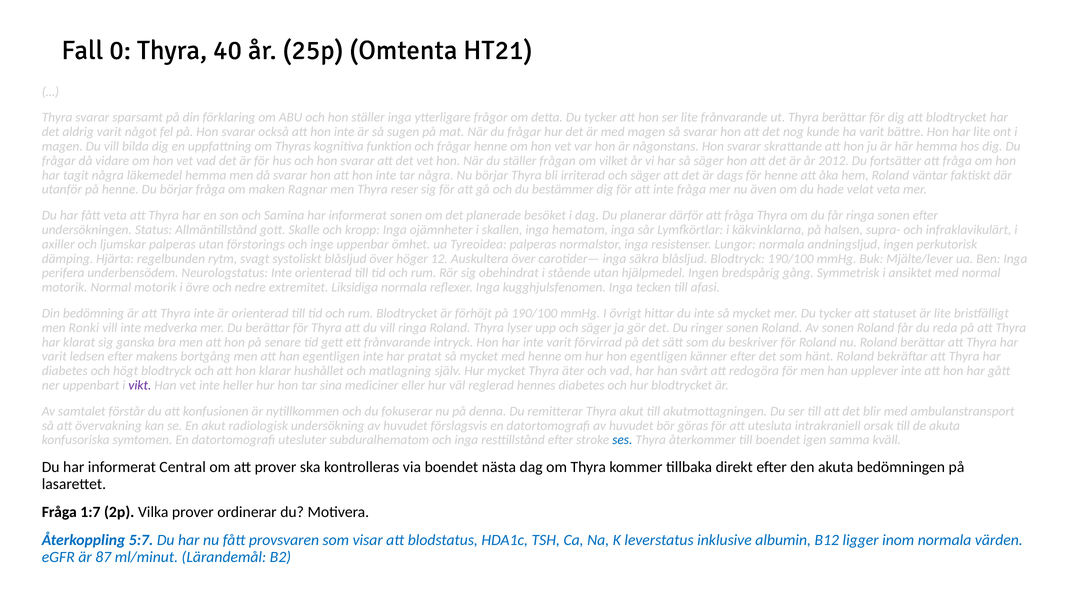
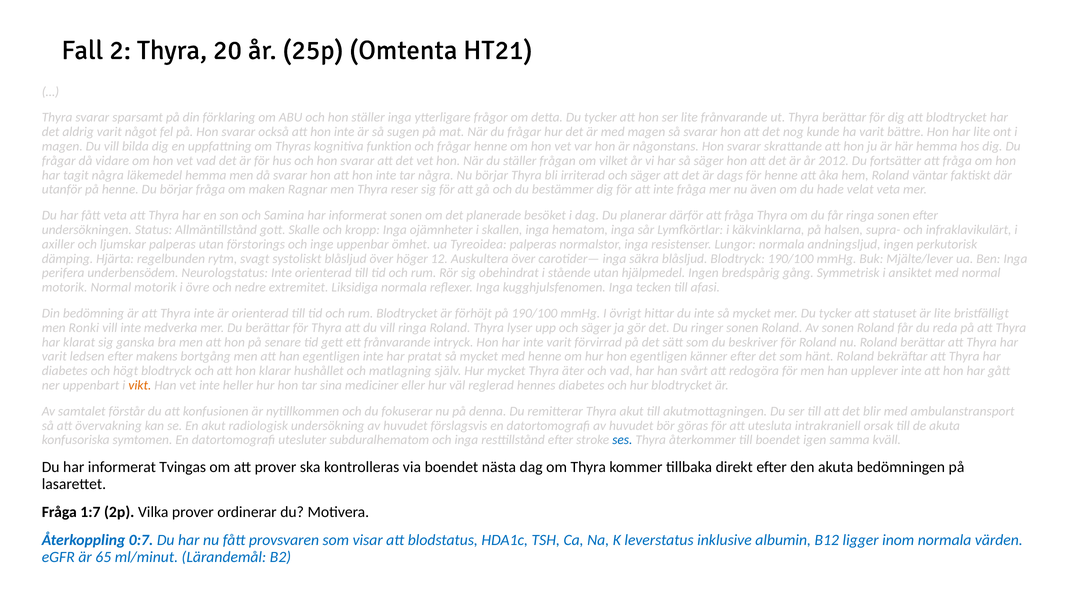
0: 0 -> 2
40: 40 -> 20
vikt colour: purple -> orange
Central: Central -> Tvingas
5:7: 5:7 -> 0:7
87: 87 -> 65
